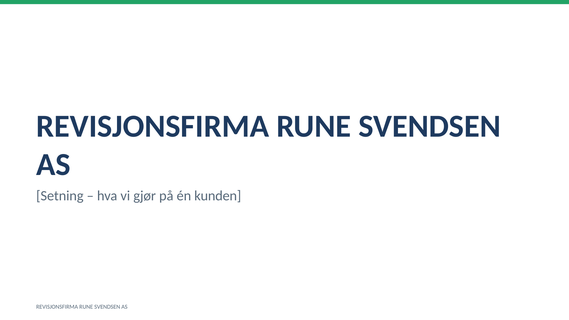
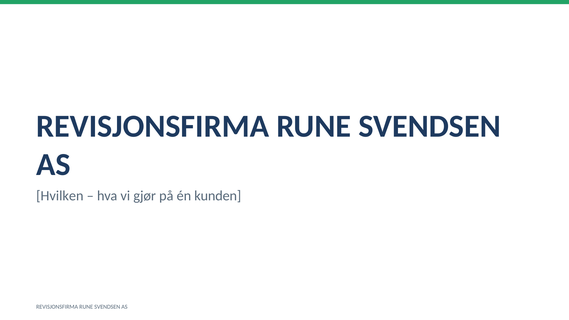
Setning: Setning -> Hvilken
